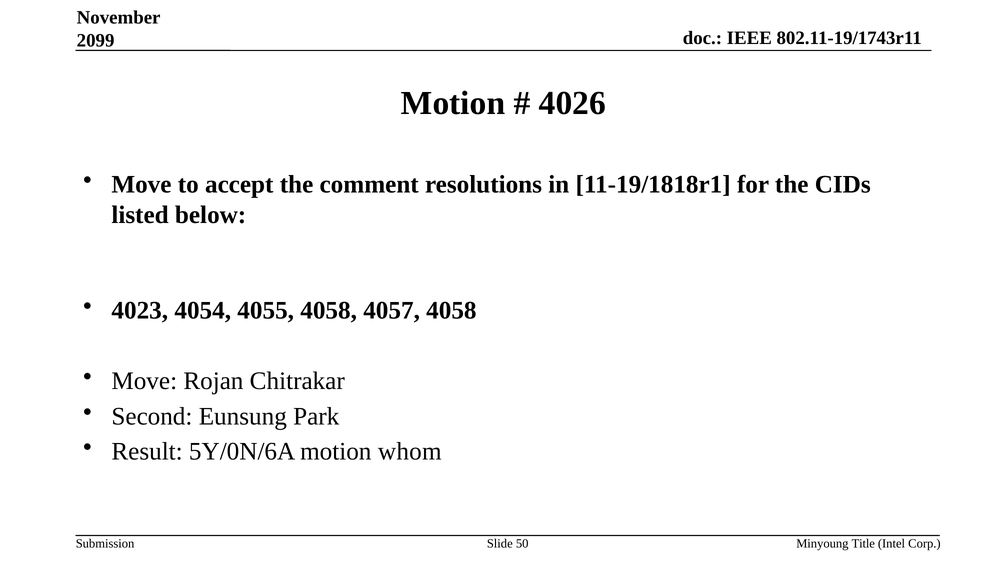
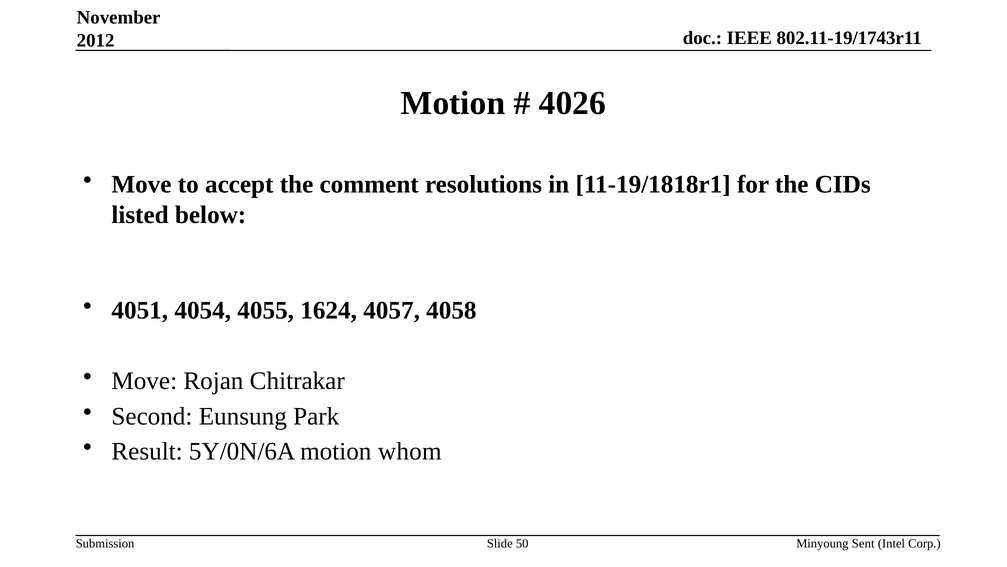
2099: 2099 -> 2012
4023: 4023 -> 4051
4055 4058: 4058 -> 1624
Title: Title -> Sent
